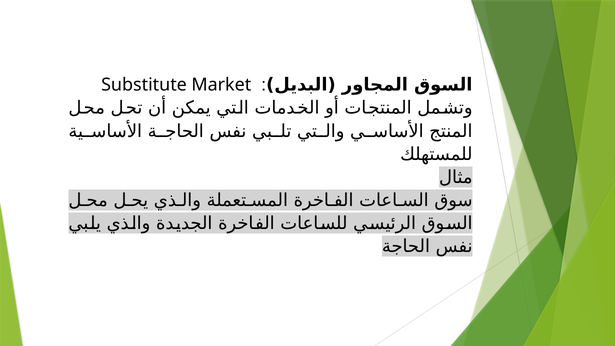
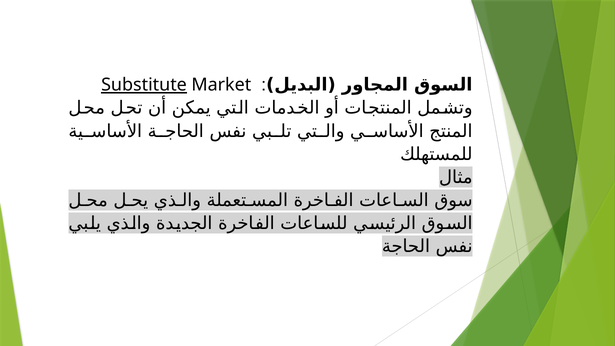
Substitute underline: none -> present
